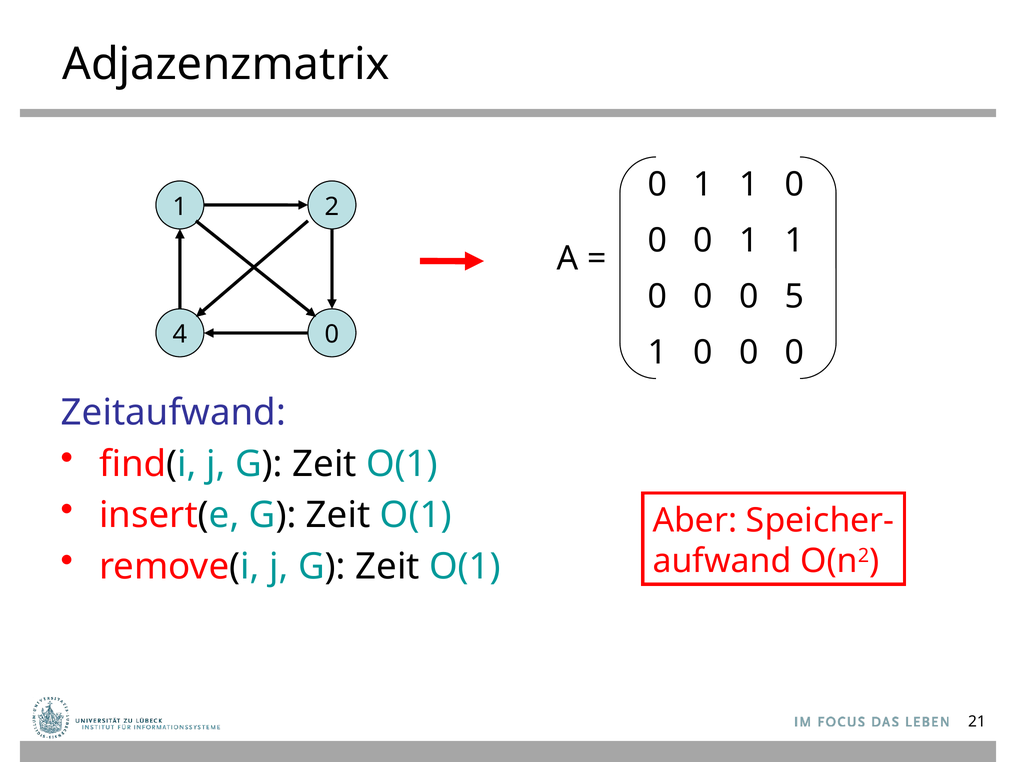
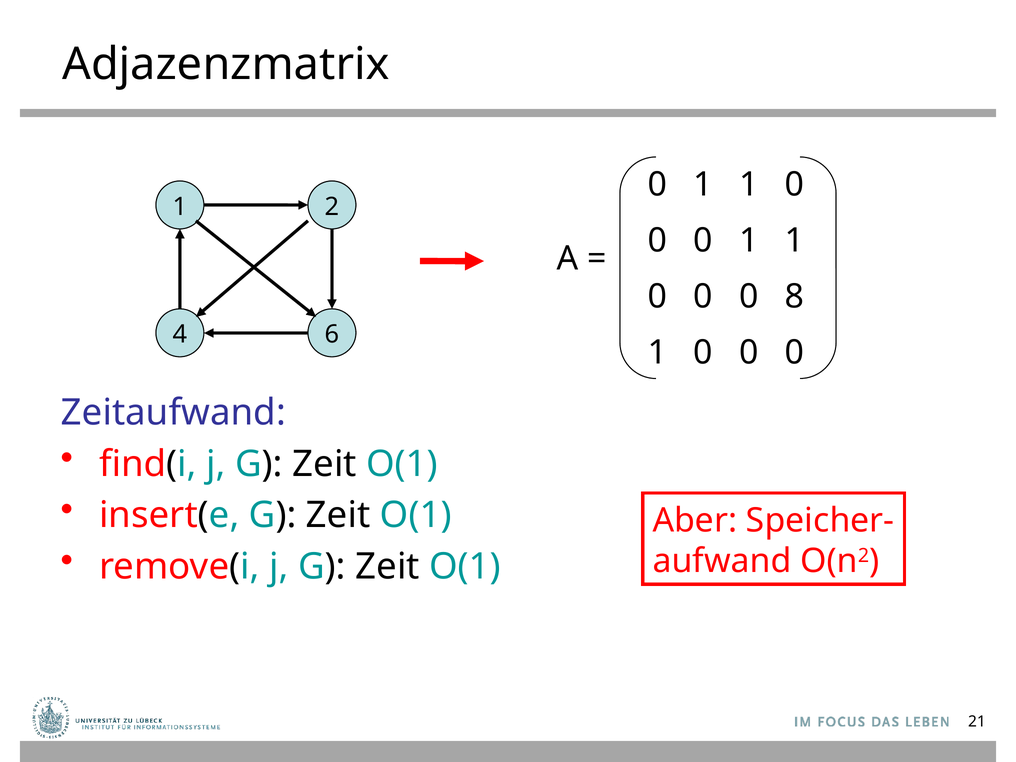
5: 5 -> 8
4 0: 0 -> 6
